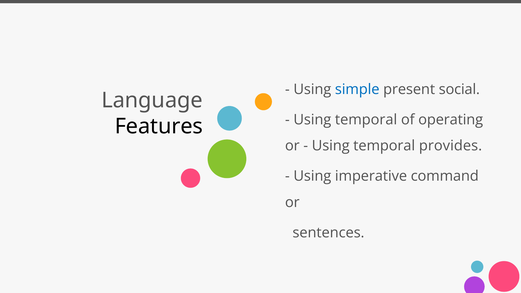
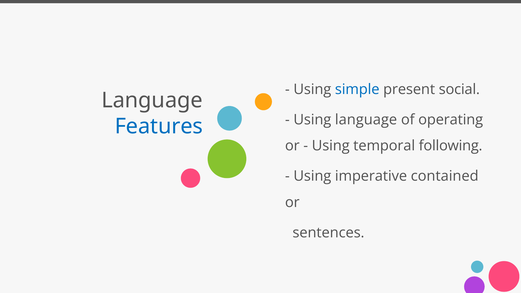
temporal at (366, 120): temporal -> language
Features colour: black -> blue
provides: provides -> following
command: command -> contained
